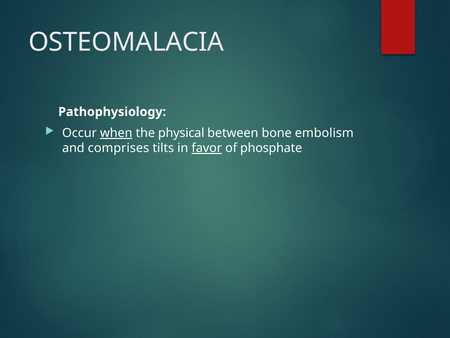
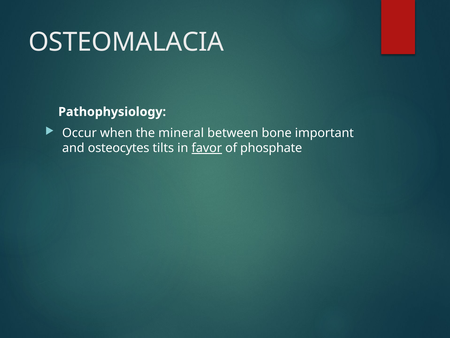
when underline: present -> none
physical: physical -> mineral
embolism: embolism -> important
comprises: comprises -> osteocytes
